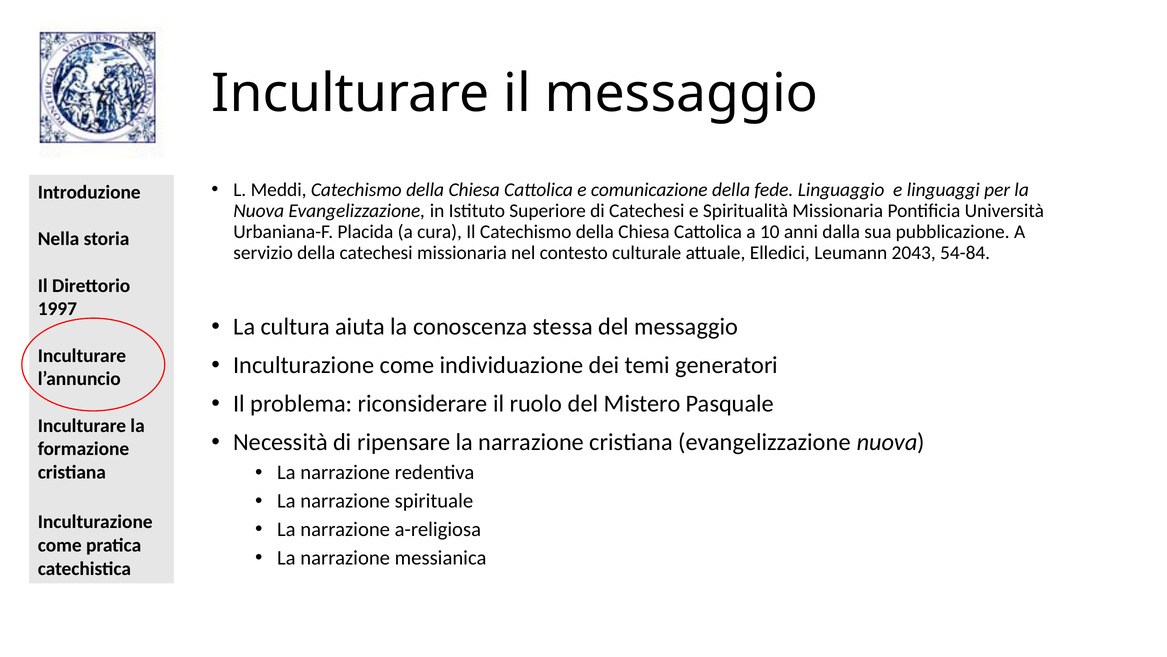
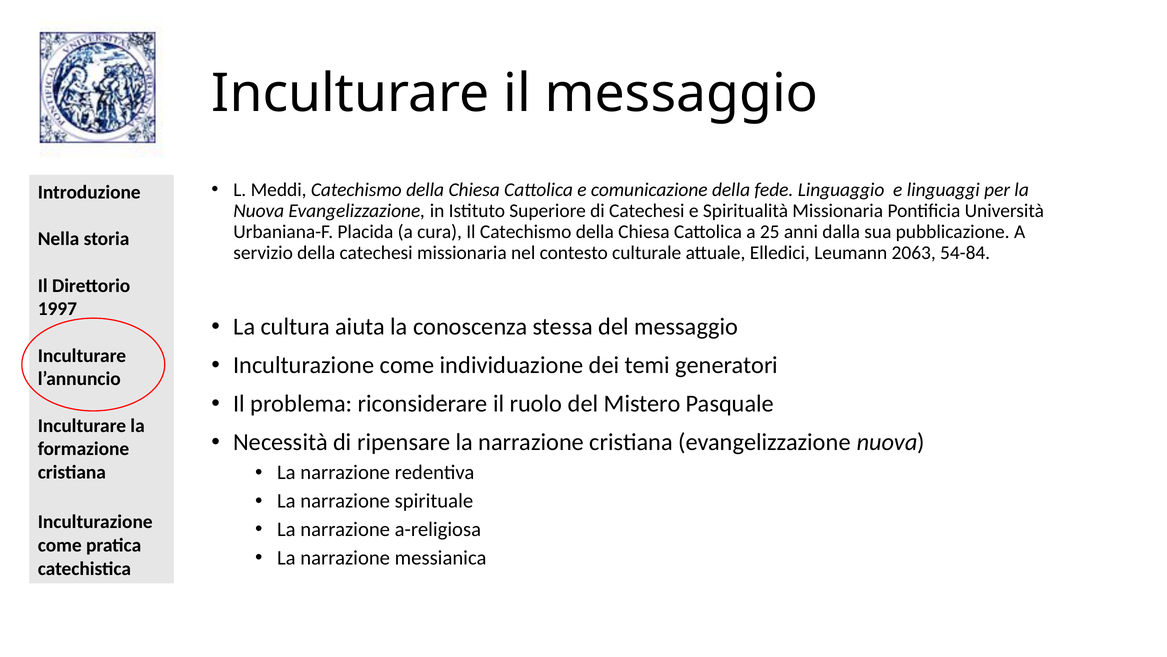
10: 10 -> 25
2043: 2043 -> 2063
